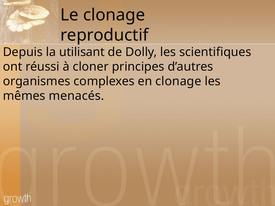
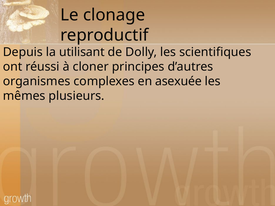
en clonage: clonage -> asexuée
menacés: menacés -> plusieurs
